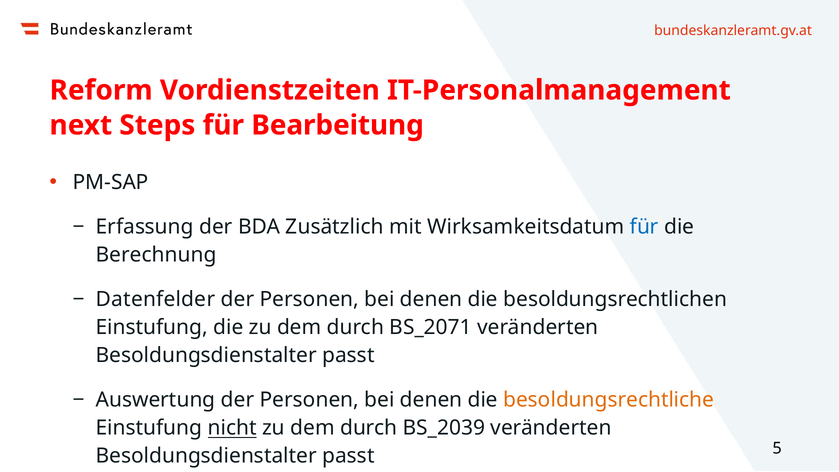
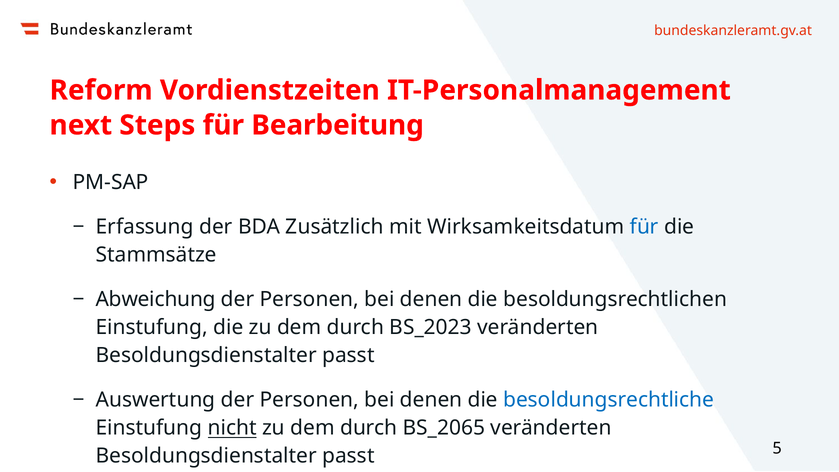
Berechnung: Berechnung -> Stammsätze
Datenfelder at (155, 299): Datenfelder -> Abweichung
BS_2071: BS_2071 -> BS_2023
besoldungsrechtliche colour: orange -> blue
BS_2039: BS_2039 -> BS_2065
